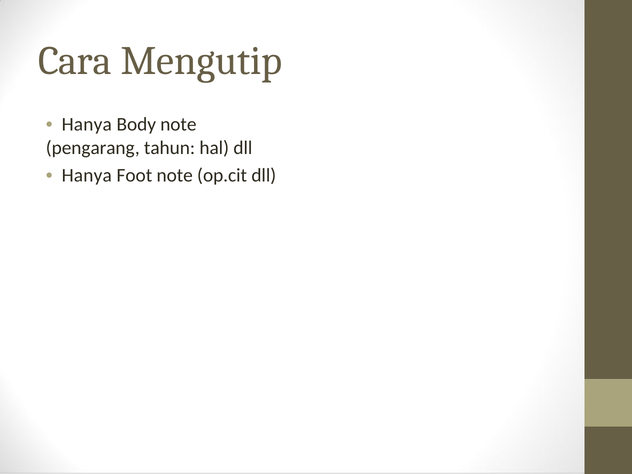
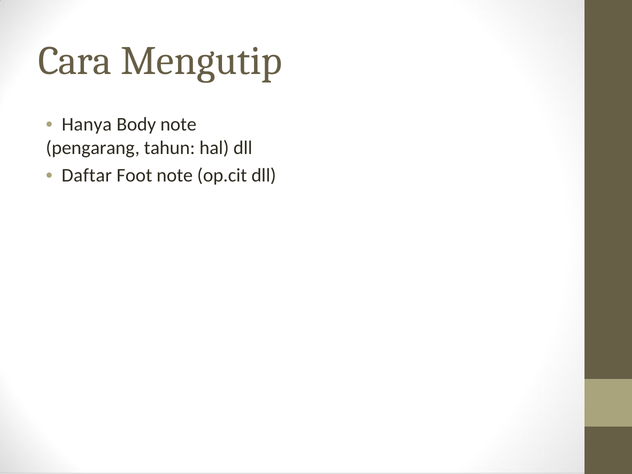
Hanya at (87, 176): Hanya -> Daftar
